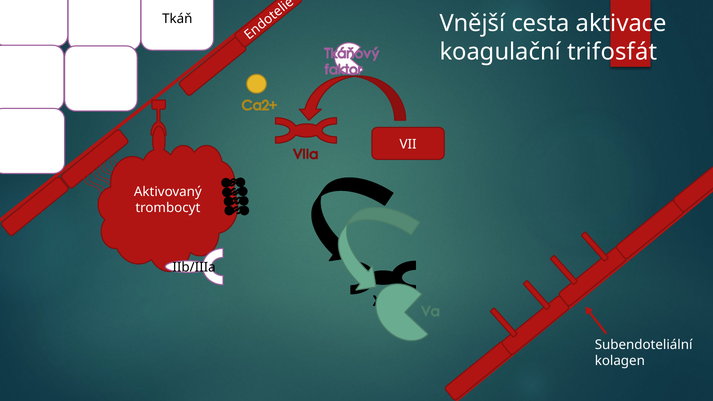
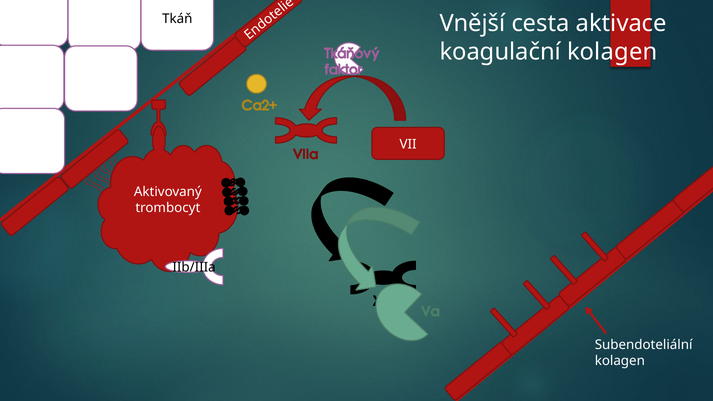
koagulační trifosfát: trifosfát -> kolagen
